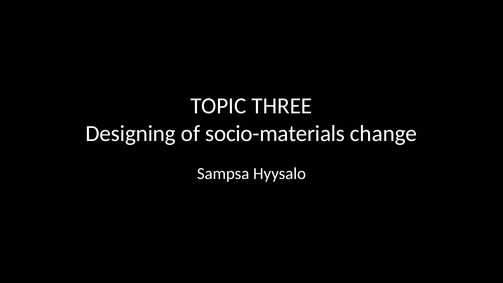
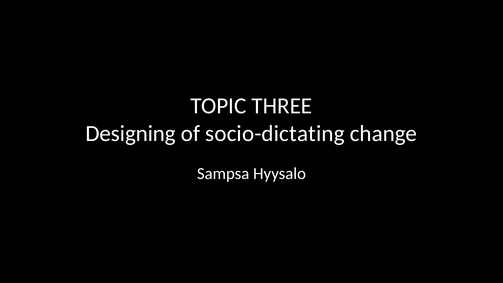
socio-materials: socio-materials -> socio-dictating
